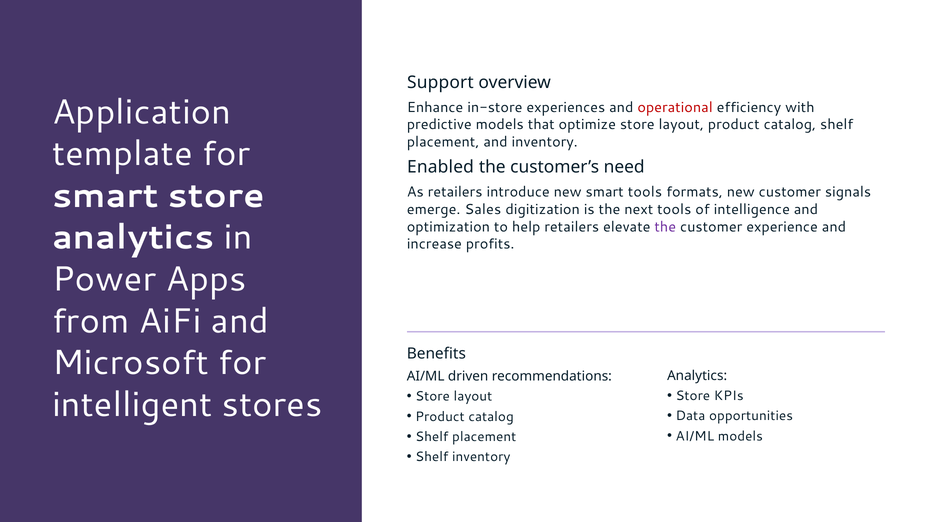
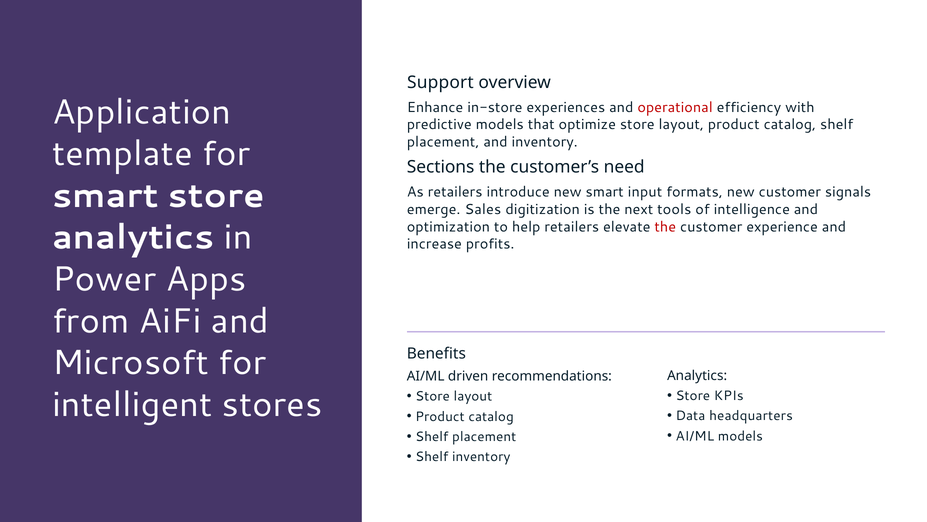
Enabled: Enabled -> Sections
smart tools: tools -> input
the at (665, 227) colour: purple -> red
opportunities: opportunities -> headquarters
